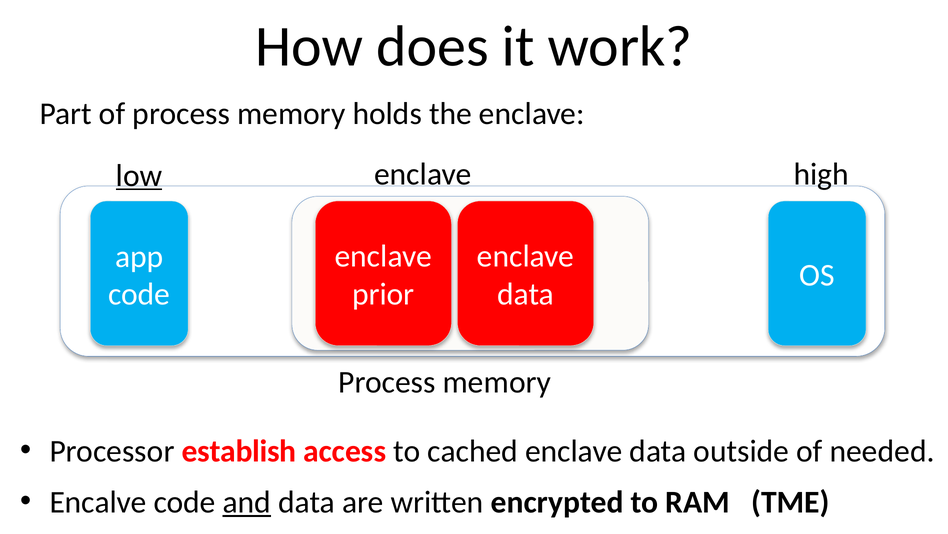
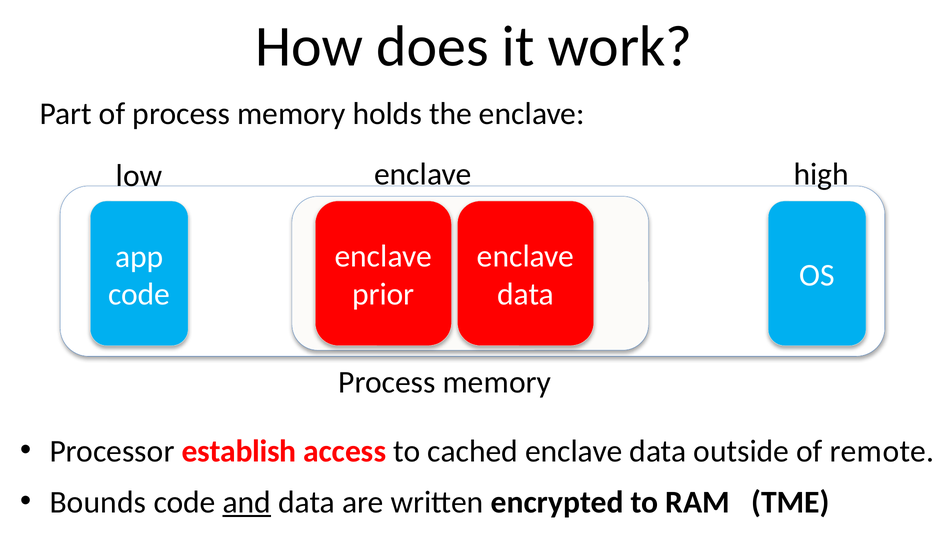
low underline: present -> none
needed: needed -> remote
Encalve: Encalve -> Bounds
